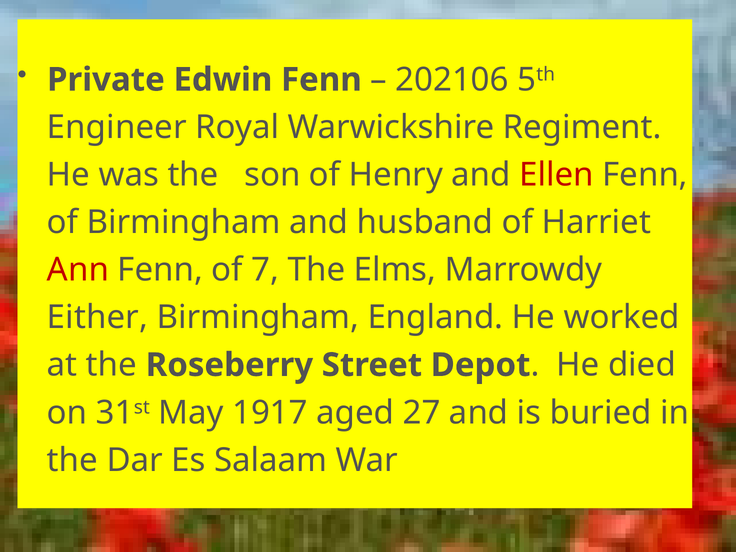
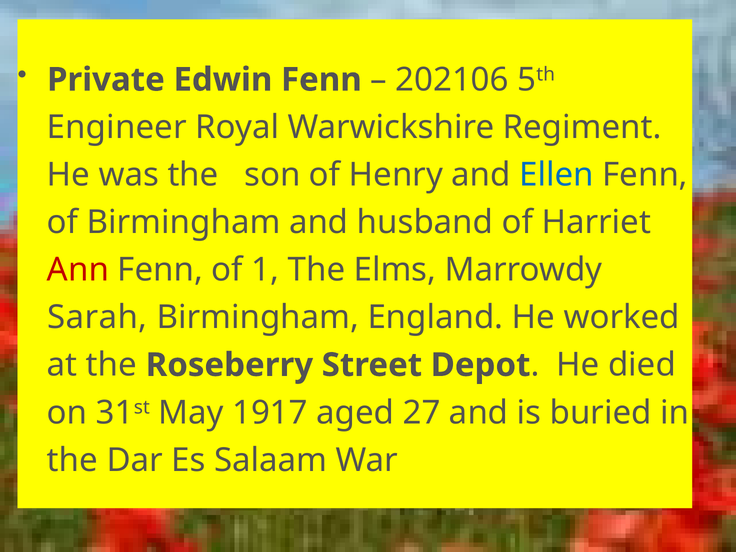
Ellen colour: red -> blue
7: 7 -> 1
Either: Either -> Sarah
